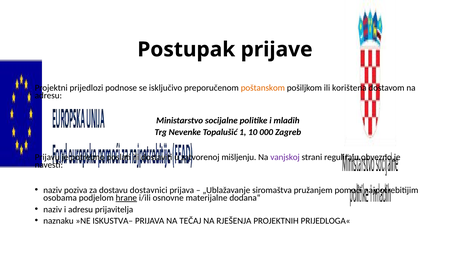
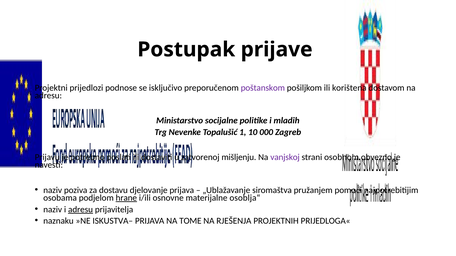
poštanskom colour: orange -> purple
reguliraju: reguliraju -> osobnom
dostavnici: dostavnici -> djelovanje
dodana“: dodana“ -> osoblja“
adresu at (81, 210) underline: none -> present
TEČAJ: TEČAJ -> TOME
